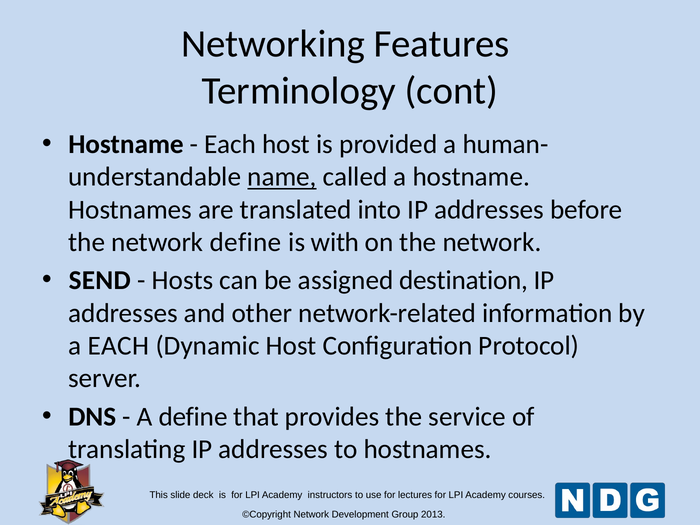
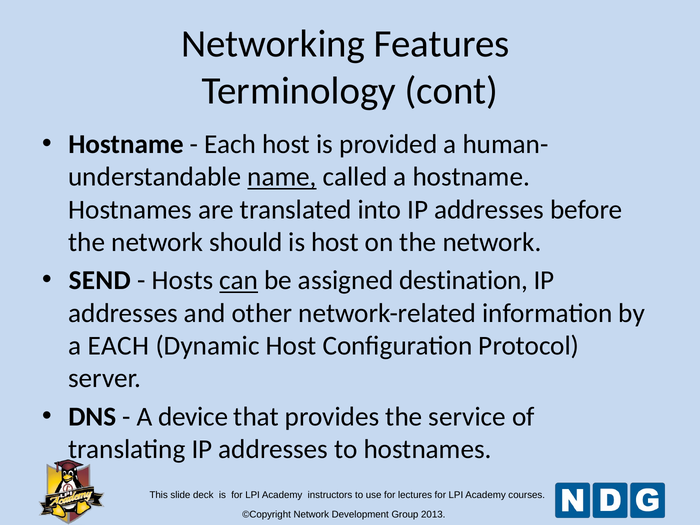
network define: define -> should
is with: with -> host
can underline: none -> present
A define: define -> device
